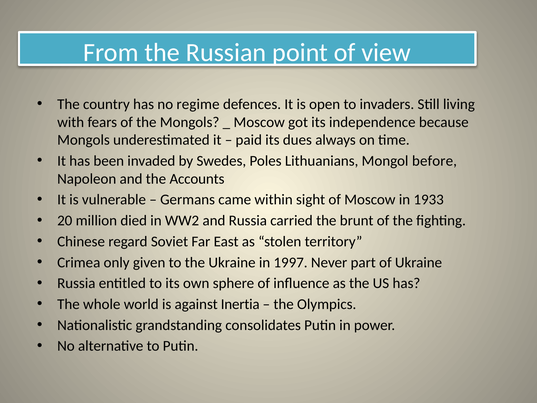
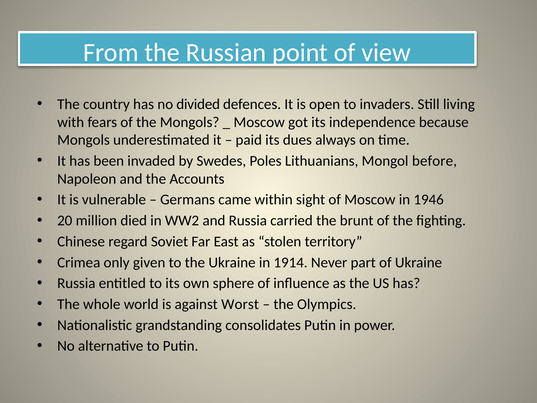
regime: regime -> divided
1933: 1933 -> 1946
1997: 1997 -> 1914
Inertia: Inertia -> Worst
